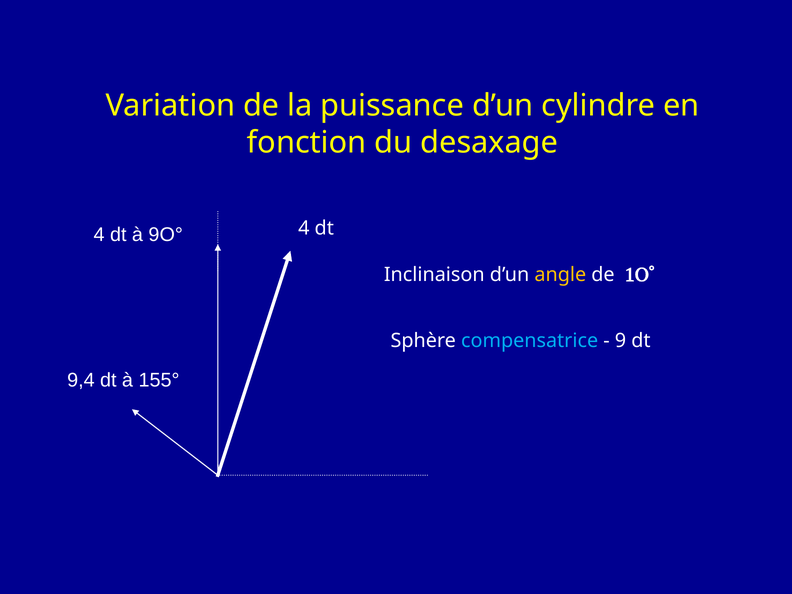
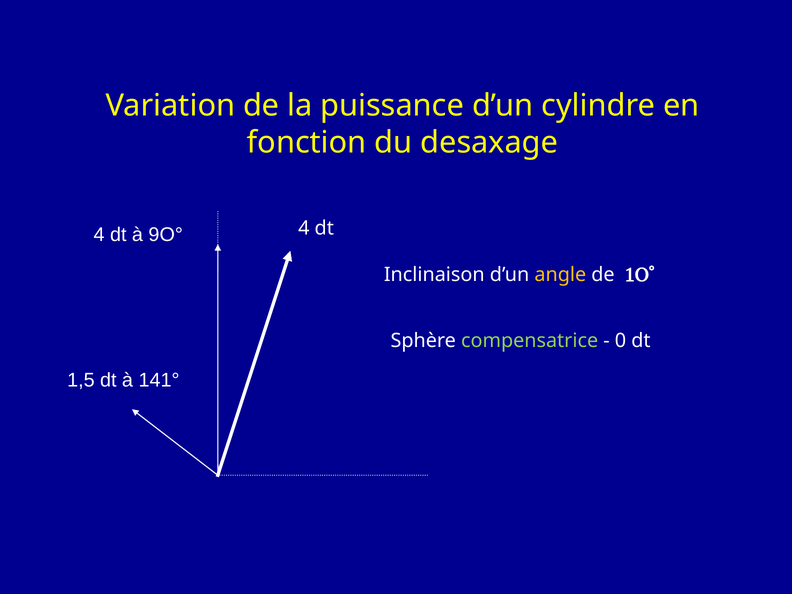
compensatrice colour: light blue -> light green
9: 9 -> 0
9,4: 9,4 -> 1,5
155°: 155° -> 141°
